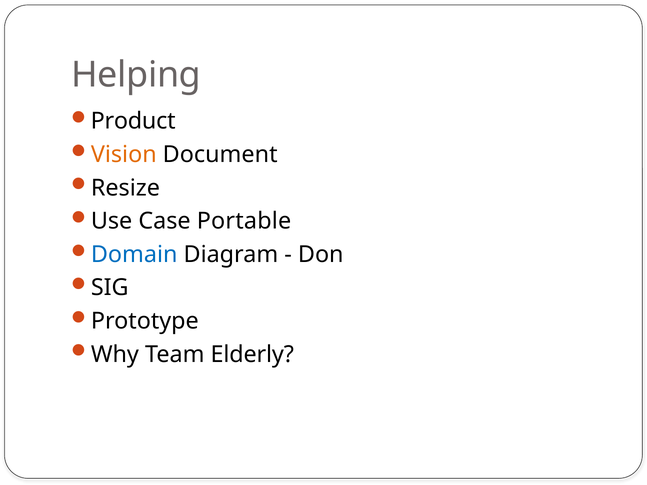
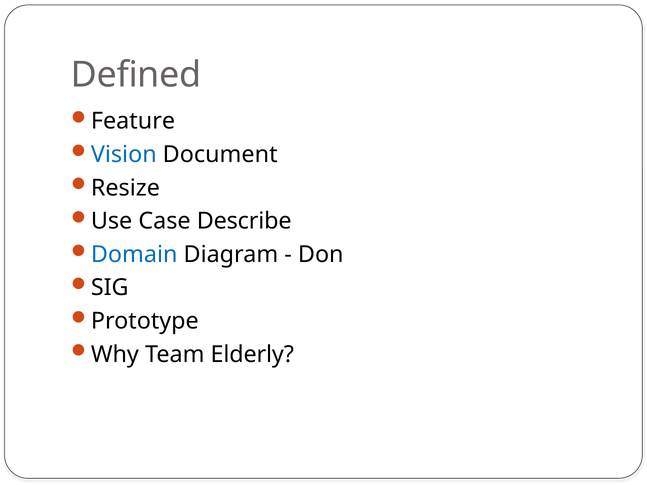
Helping: Helping -> Defined
Product: Product -> Feature
Vision colour: orange -> blue
Portable: Portable -> Describe
